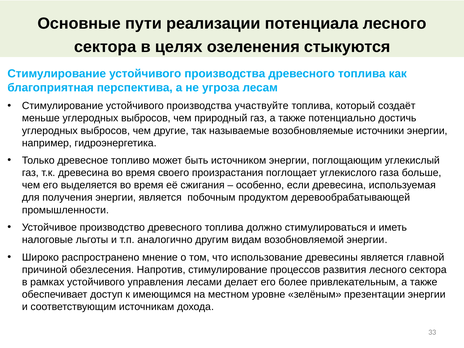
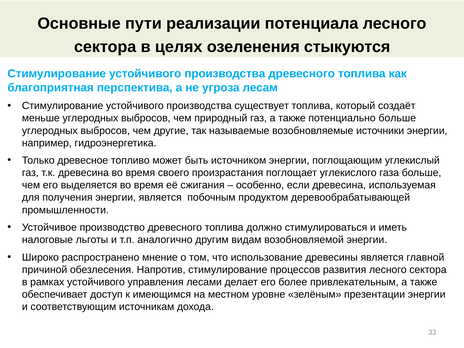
участвуйте: участвуйте -> существует
потенциально достичь: достичь -> больше
